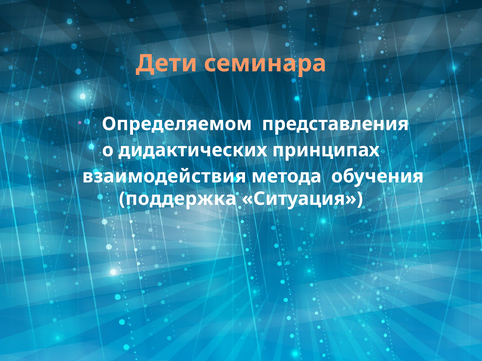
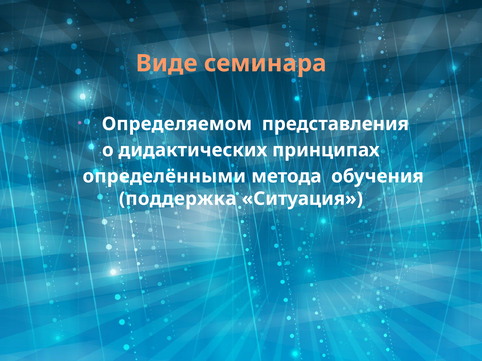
Дети: Дети -> Виде
взаимодействия: взаимодействия -> определёнными
